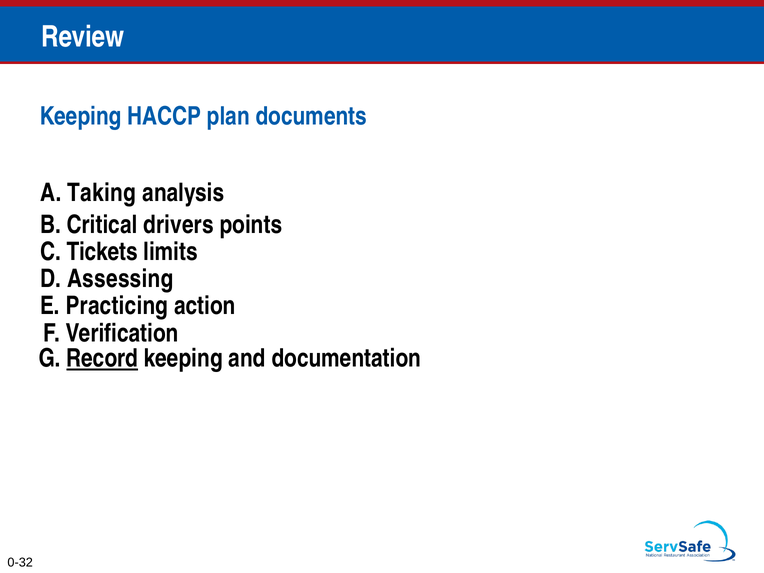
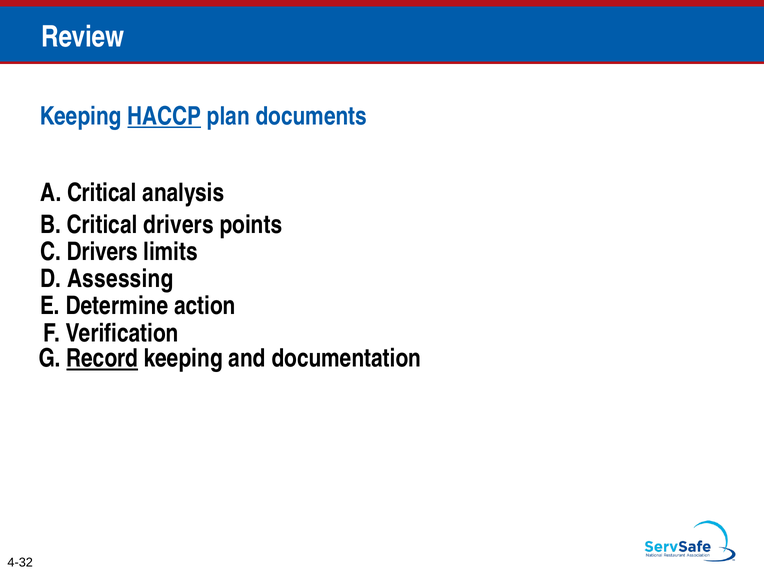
HACCP underline: none -> present
A Taking: Taking -> Critical
C Tickets: Tickets -> Drivers
Practicing: Practicing -> Determine
0-32: 0-32 -> 4-32
